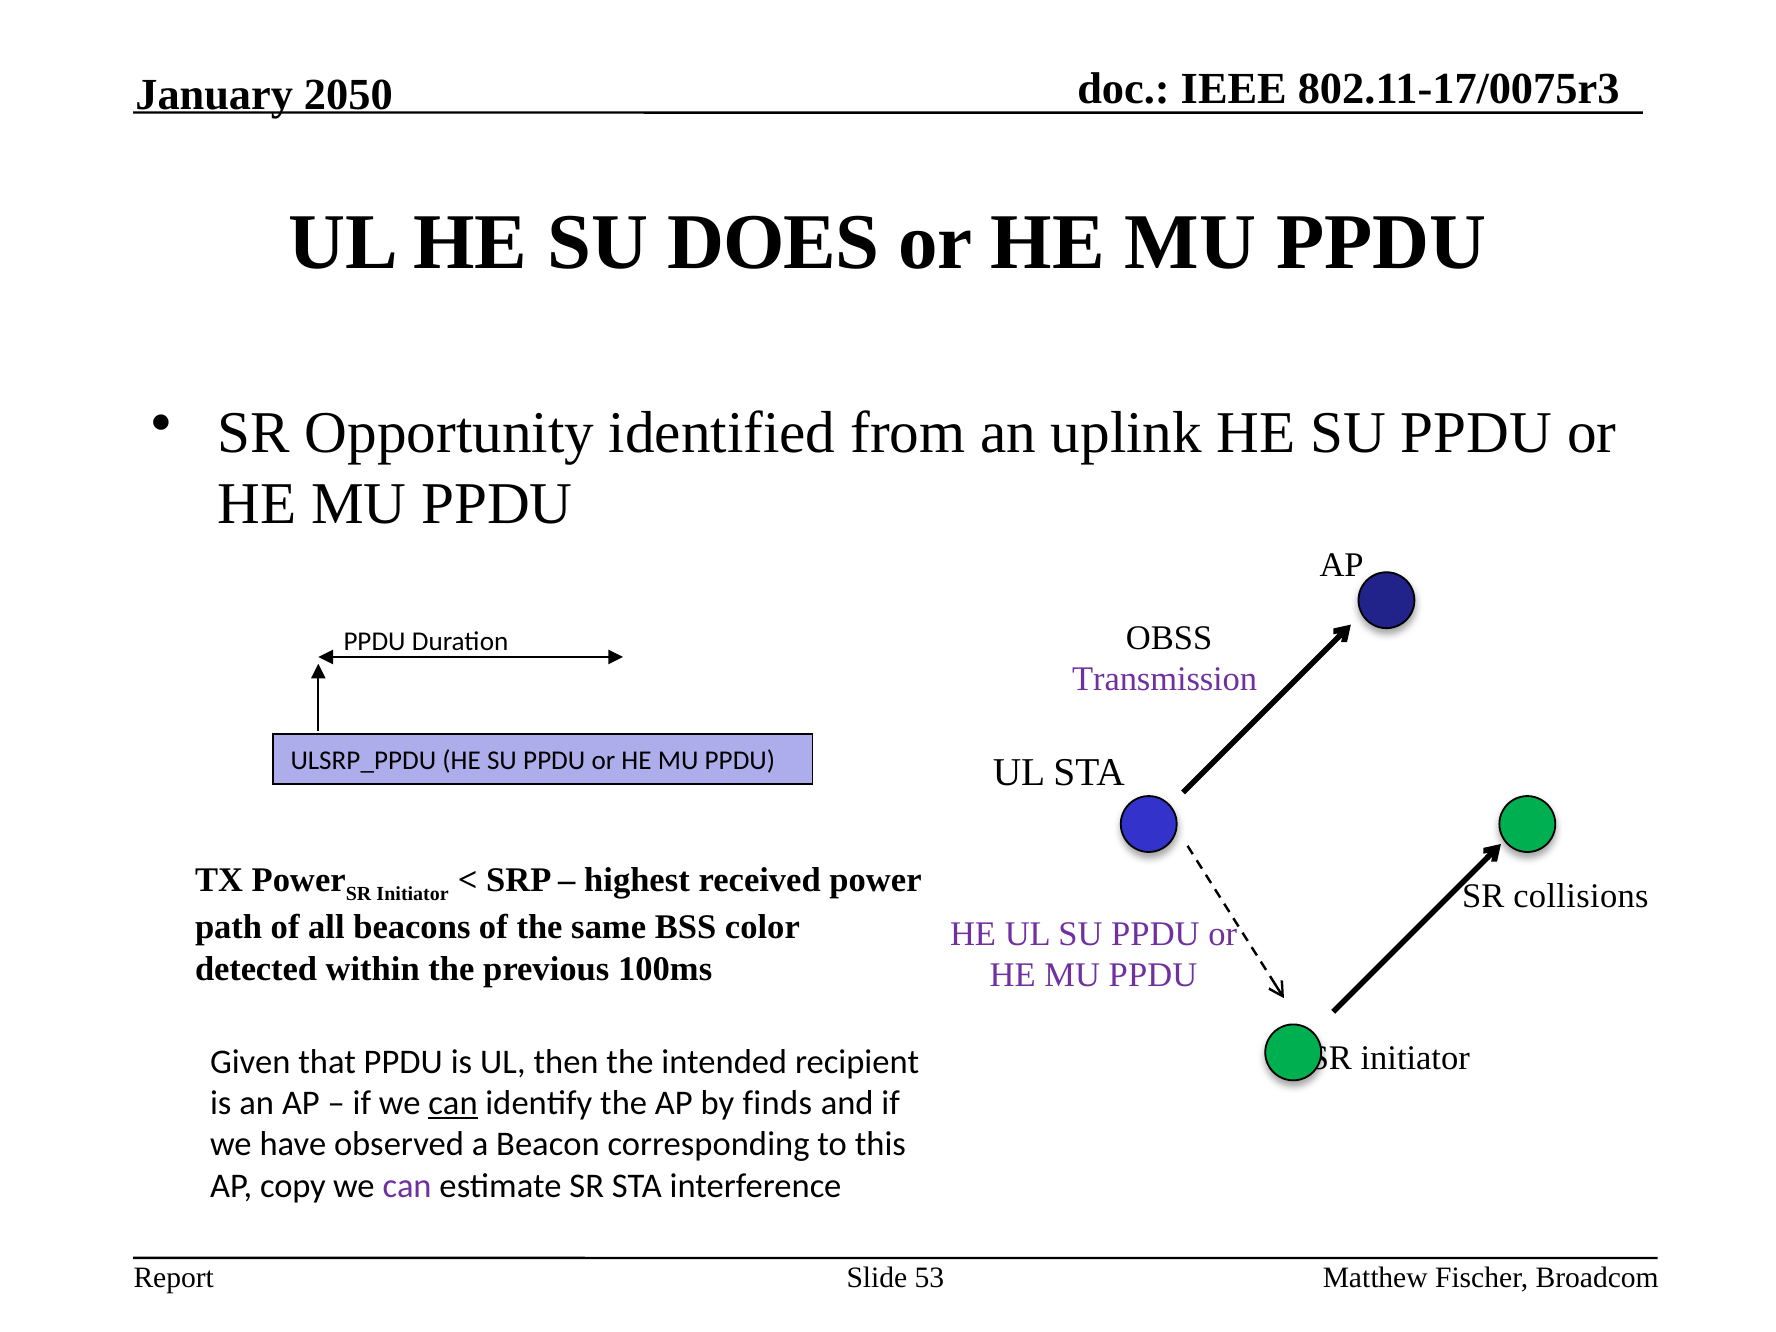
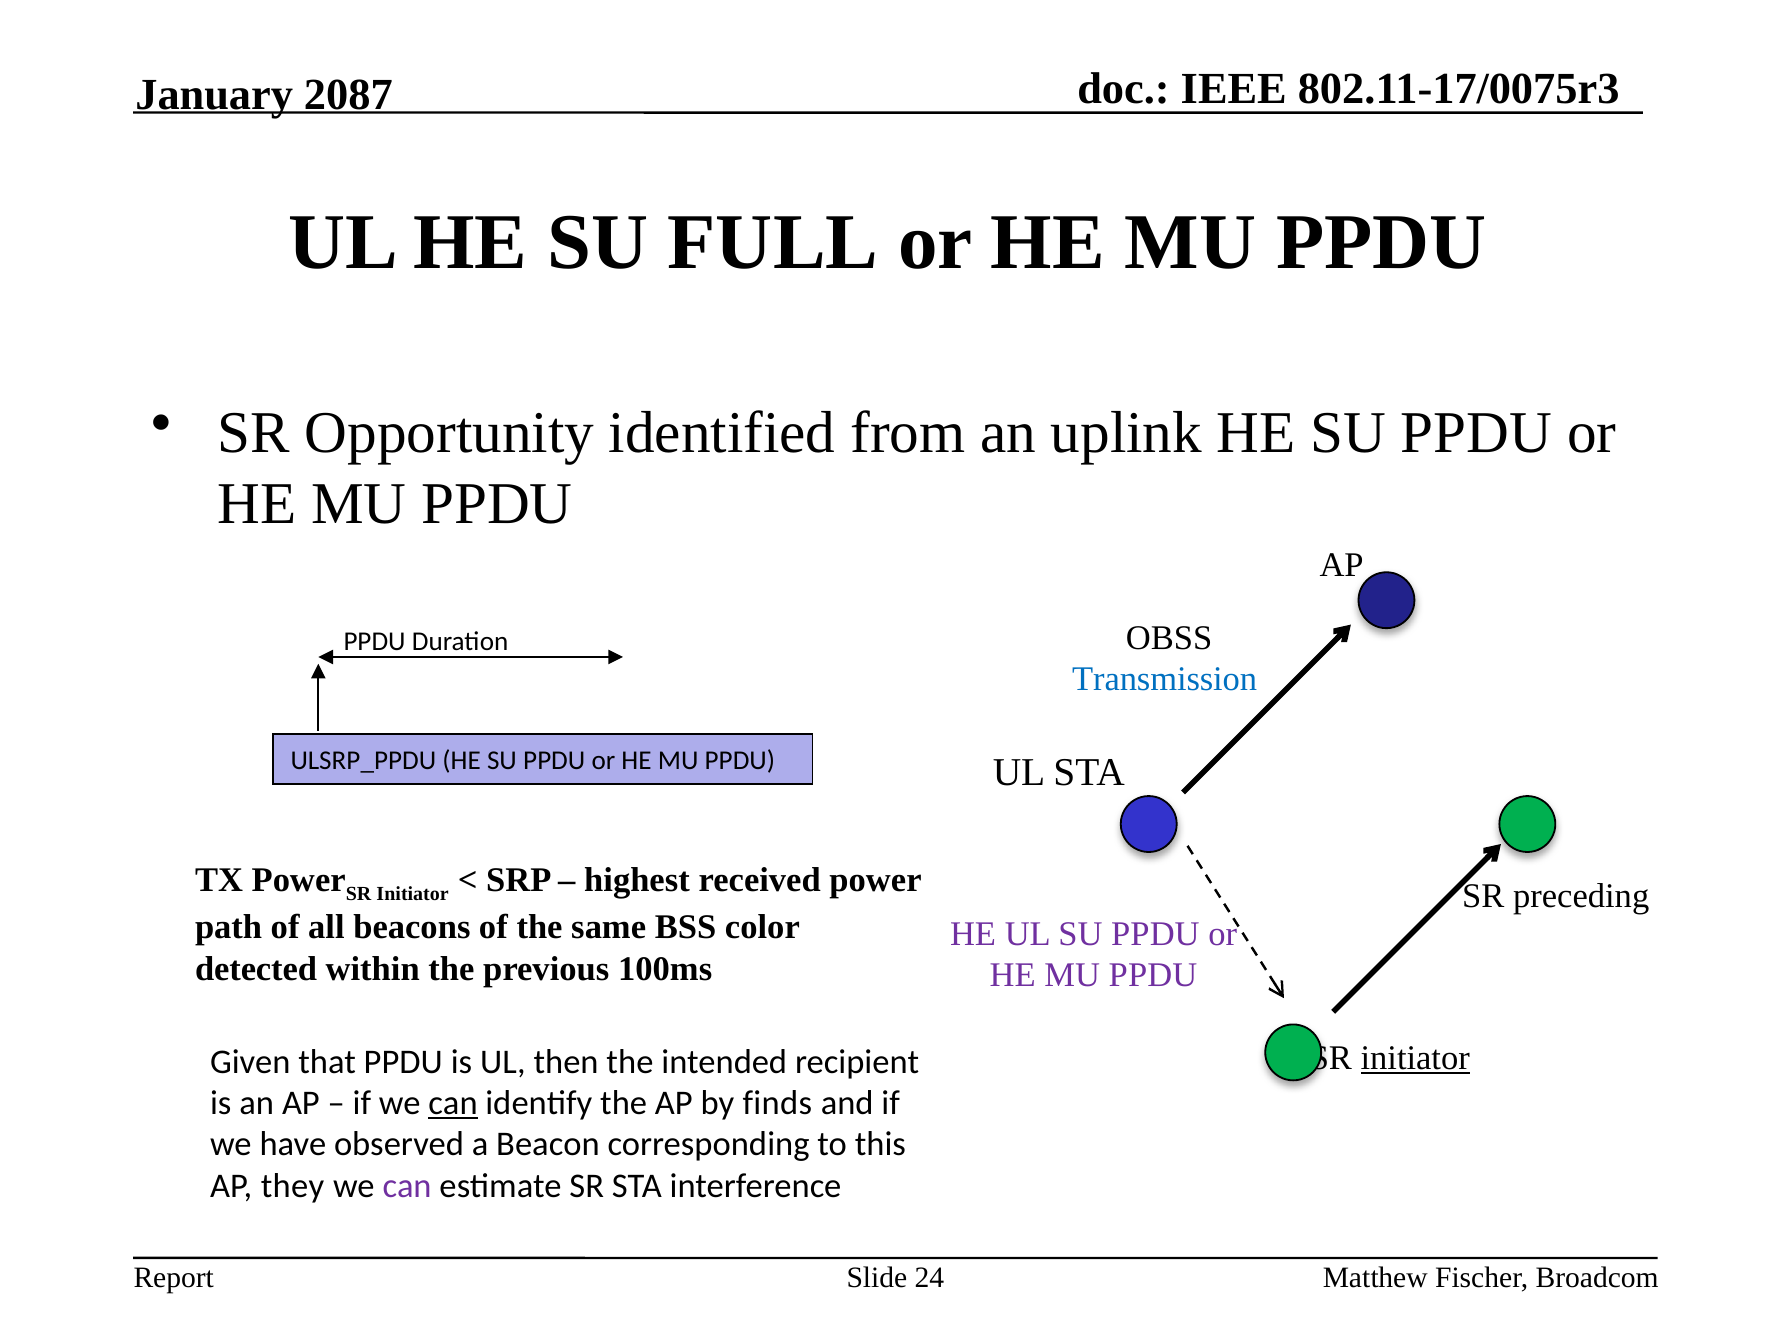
2050: 2050 -> 2087
DOES: DOES -> FULL
Transmission colour: purple -> blue
collisions: collisions -> preceding
initiator at (1415, 1058) underline: none -> present
copy: copy -> they
53: 53 -> 24
